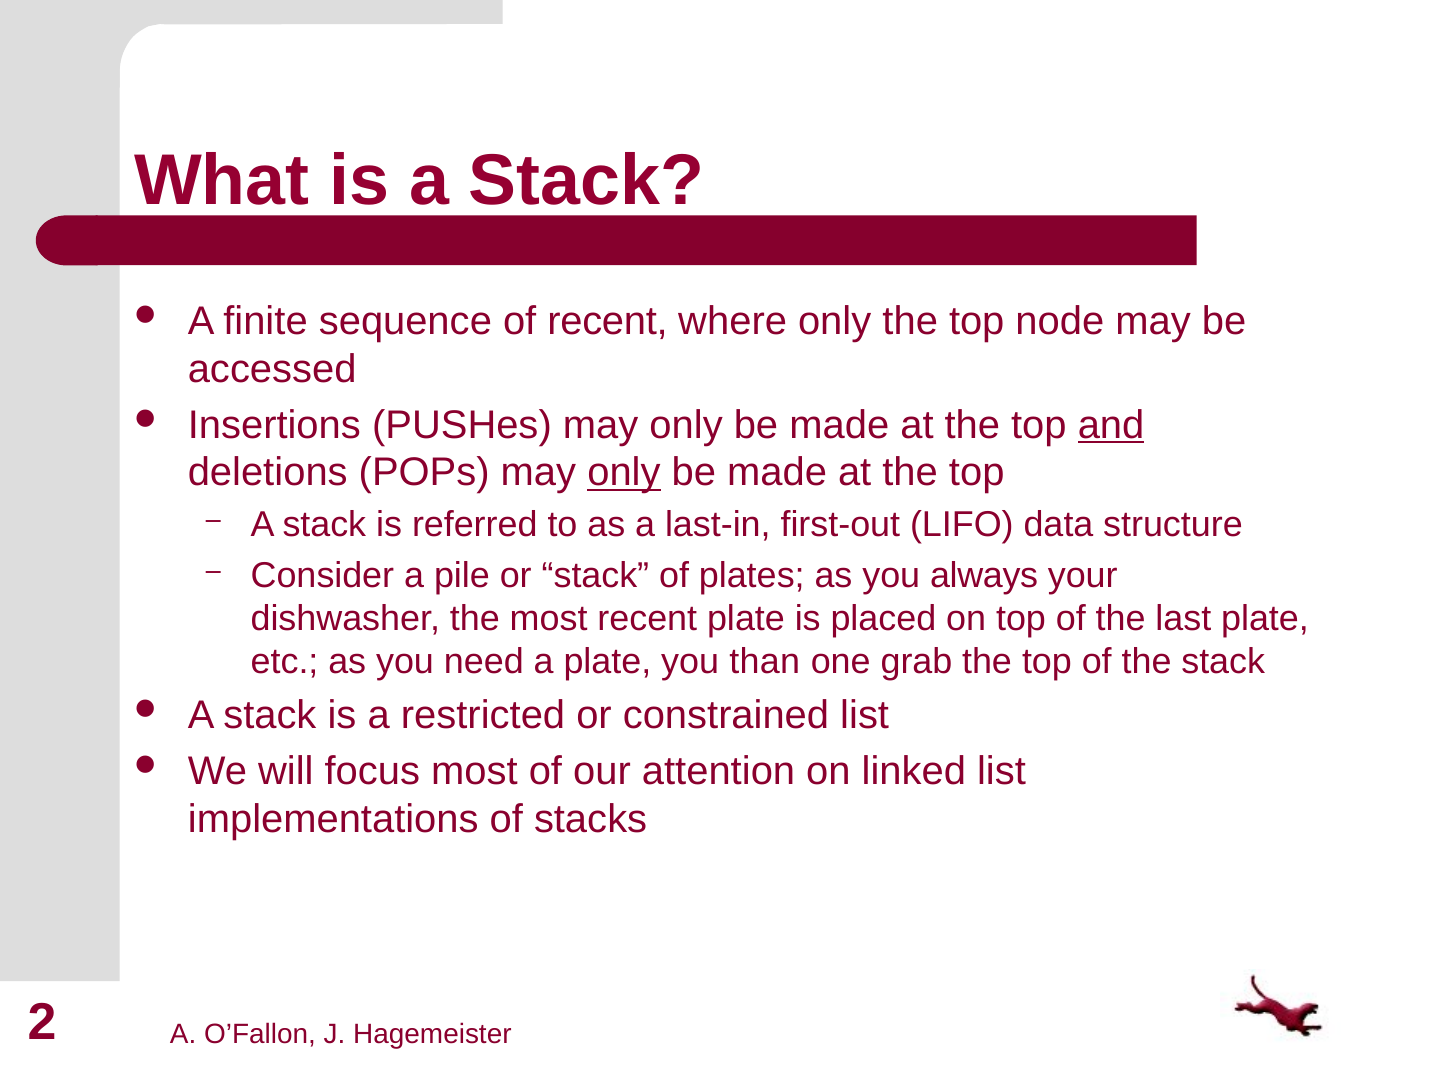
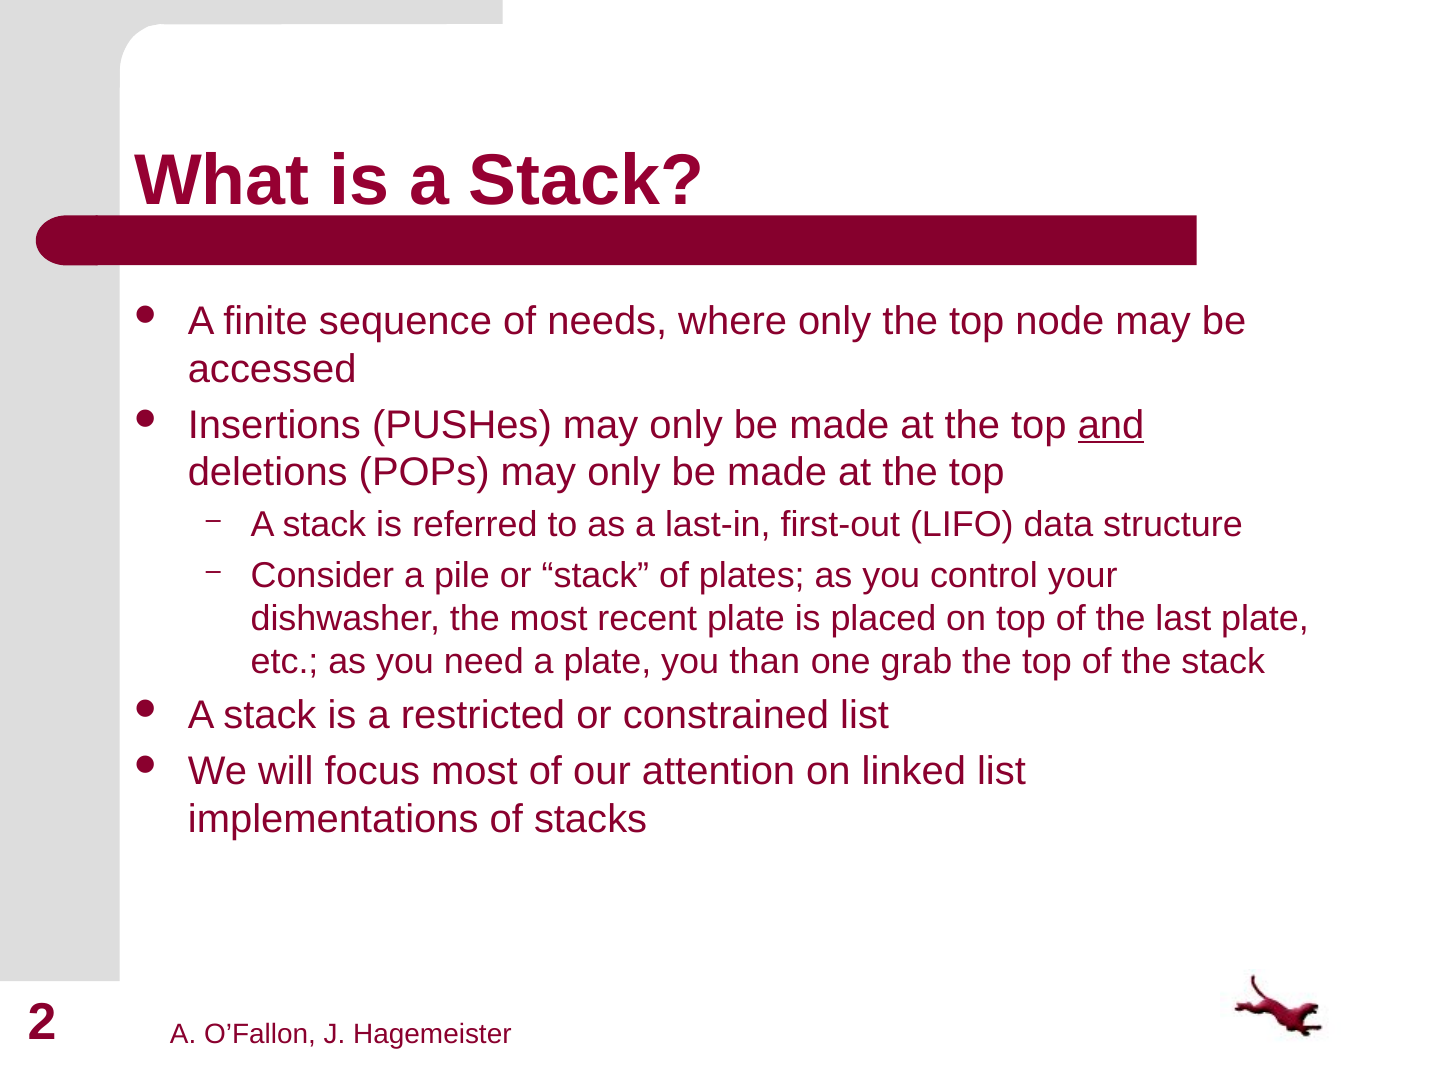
of recent: recent -> needs
only at (624, 473) underline: present -> none
always: always -> control
